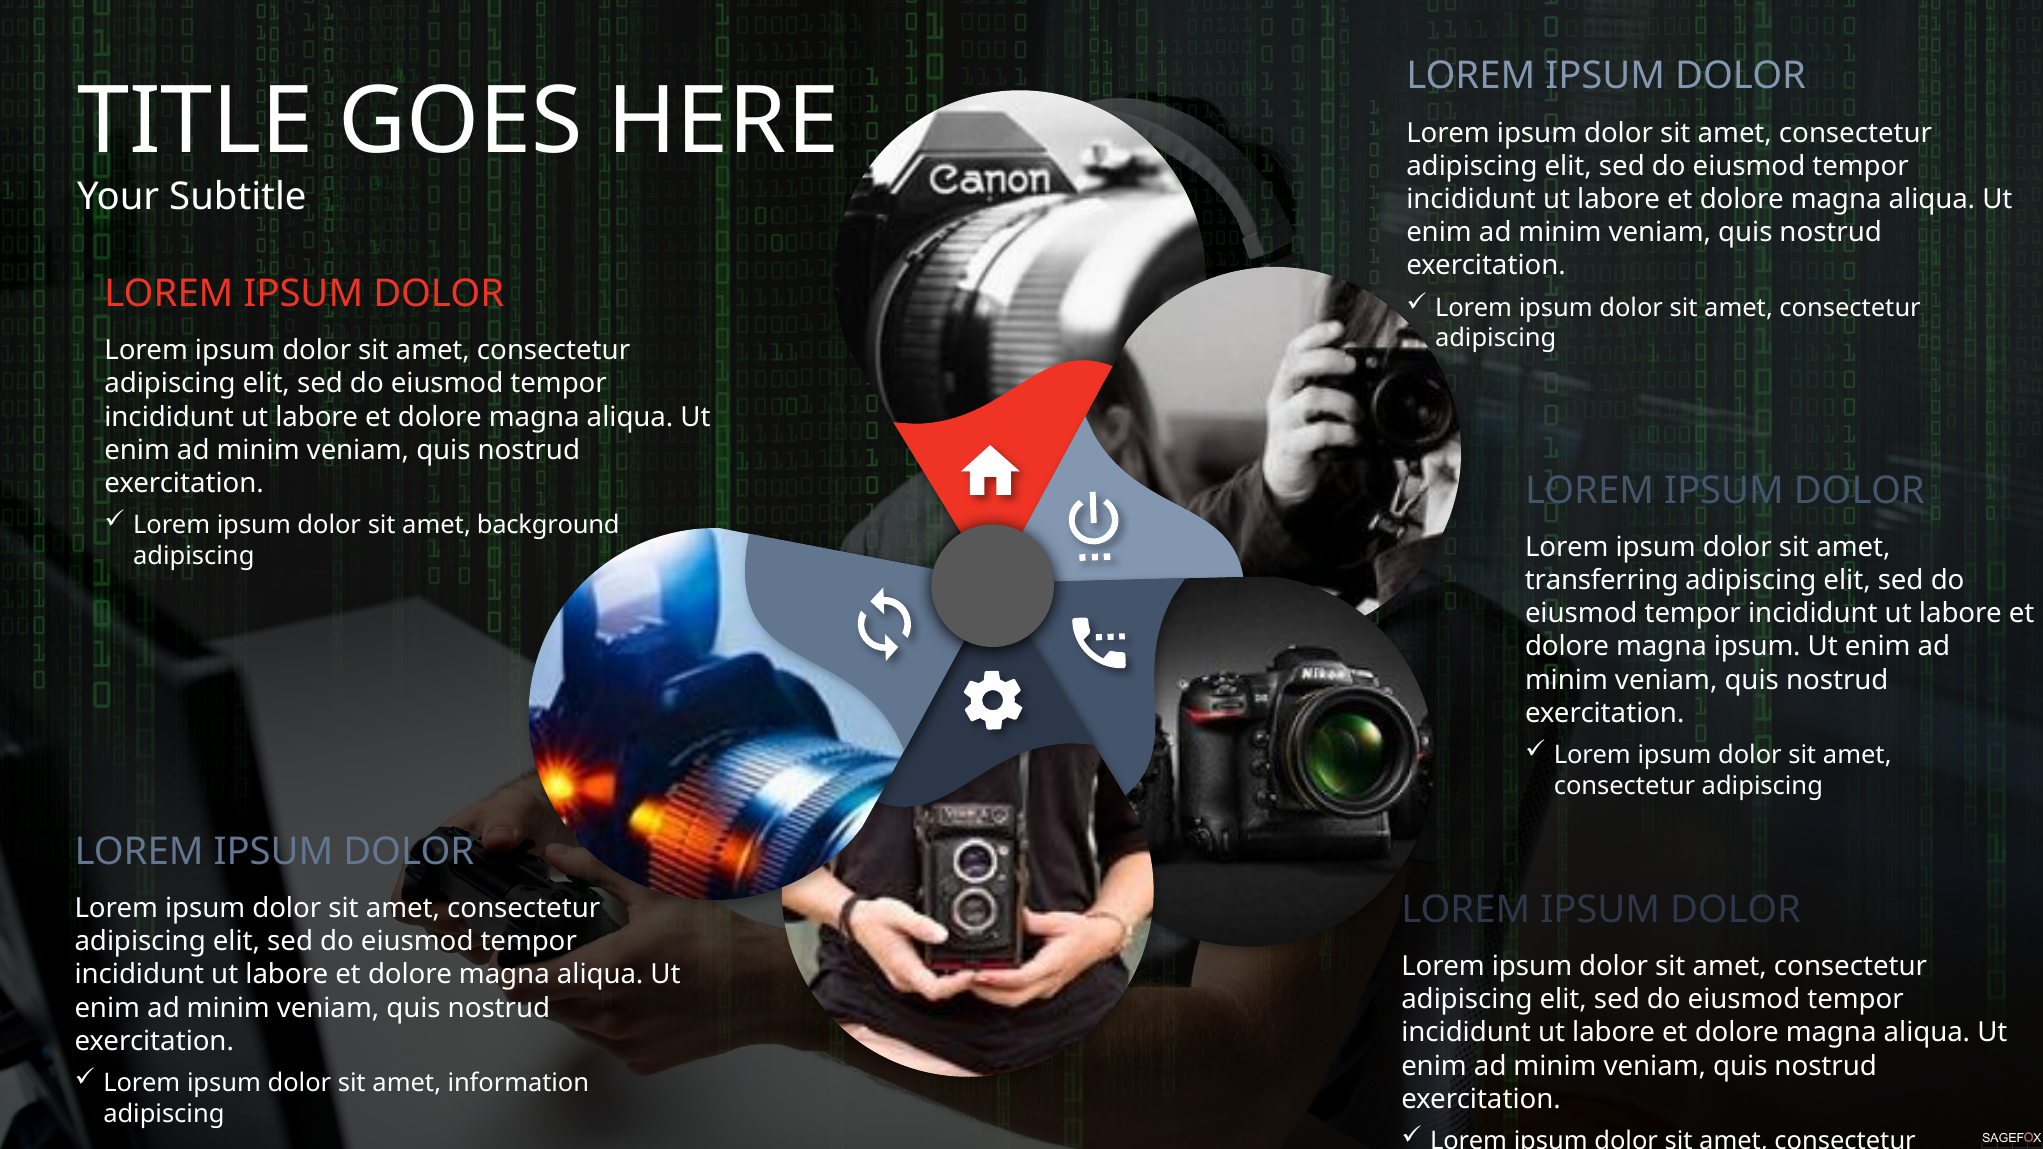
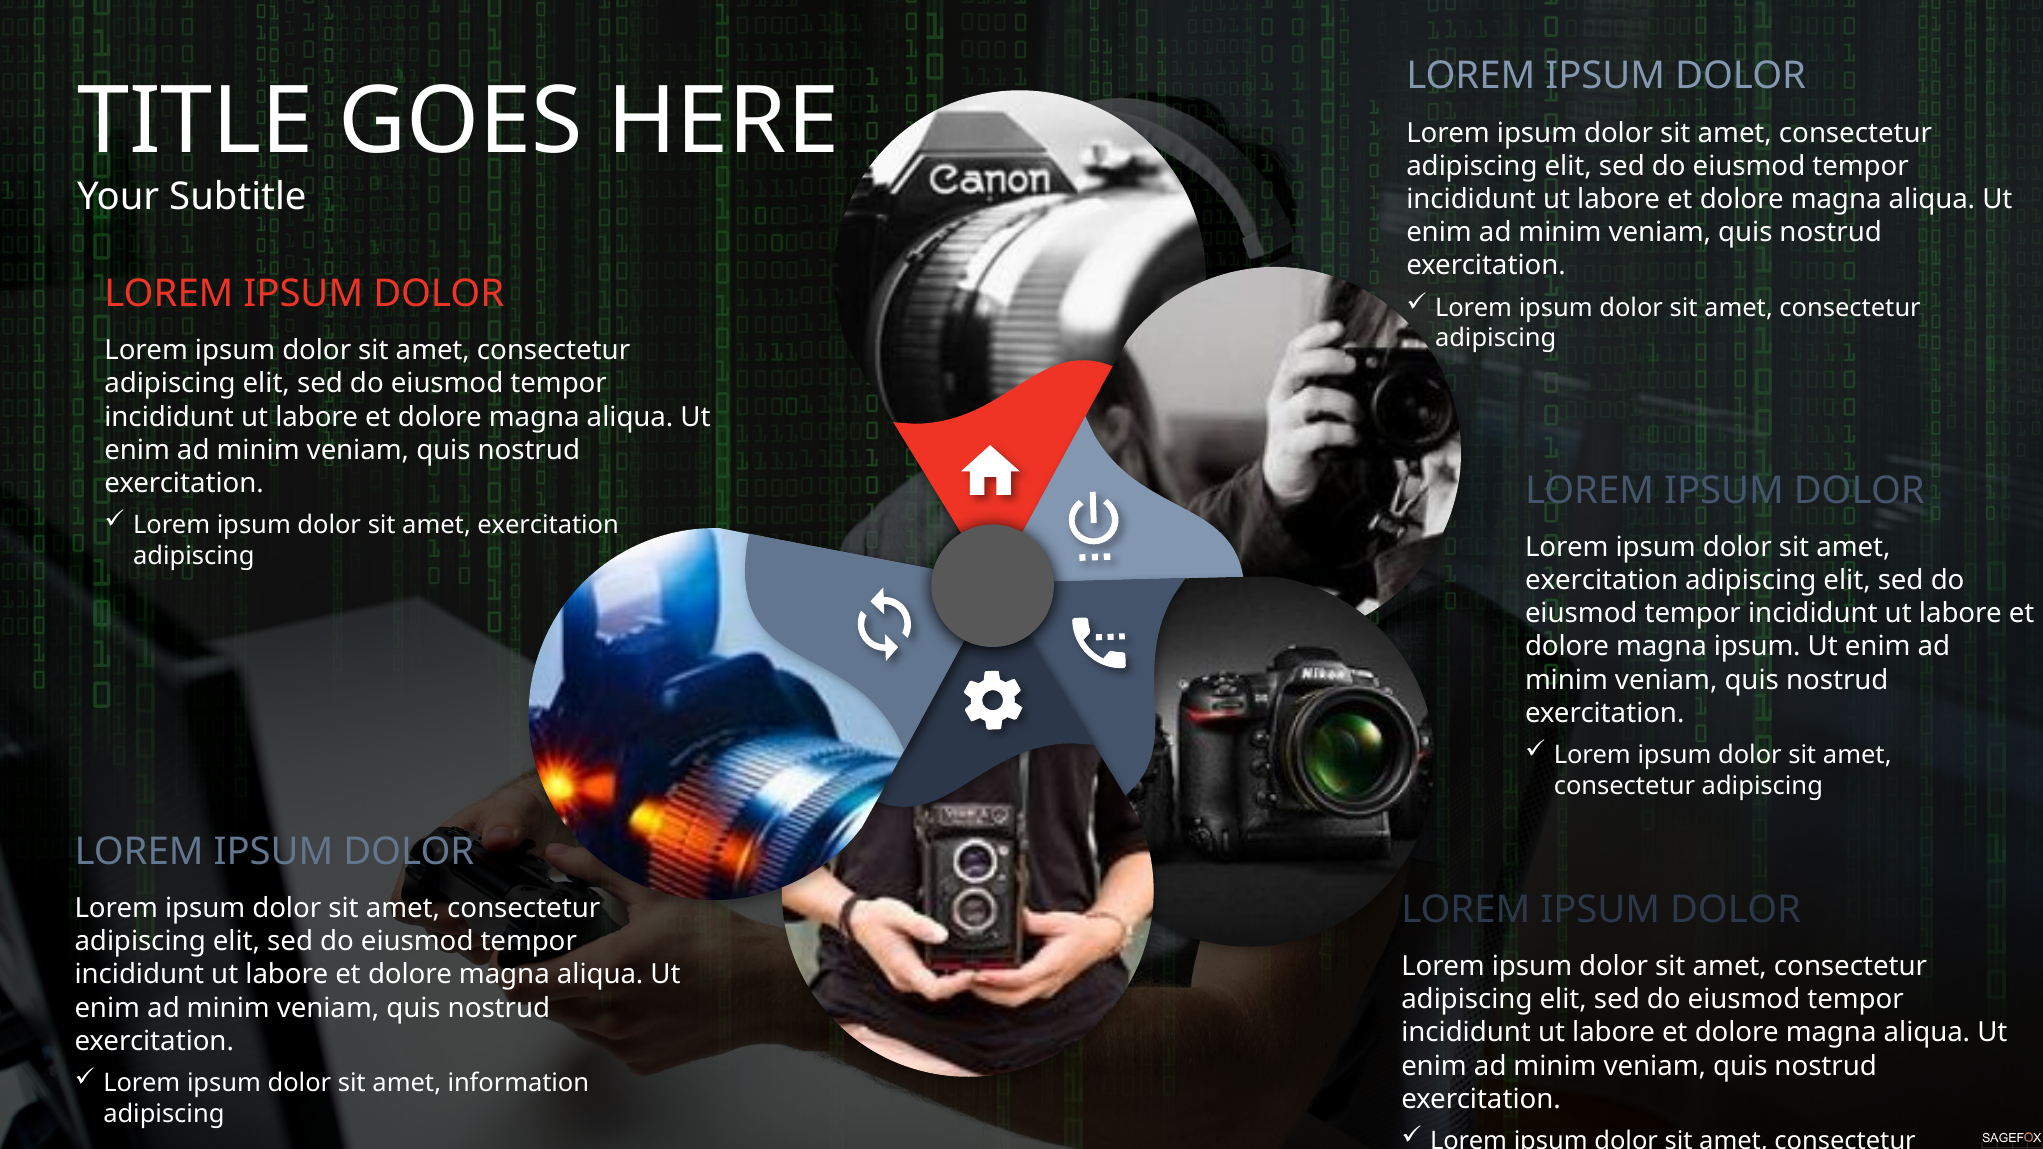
background at (548, 526): background -> exercitation
transferring at (1602, 580): transferring -> exercitation
